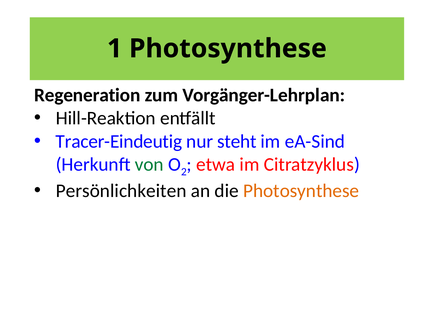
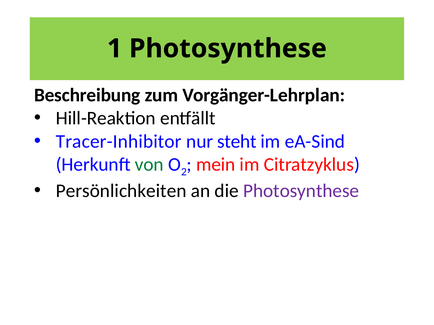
Regeneration: Regeneration -> Beschreibung
Tracer-Eindeutig: Tracer-Eindeutig -> Tracer-Inhibitor
etwa: etwa -> mein
Photosynthese at (301, 191) colour: orange -> purple
